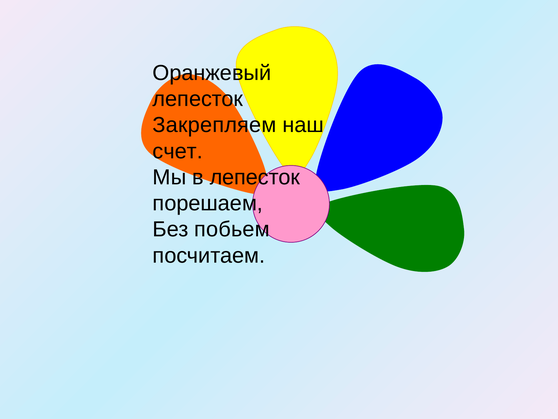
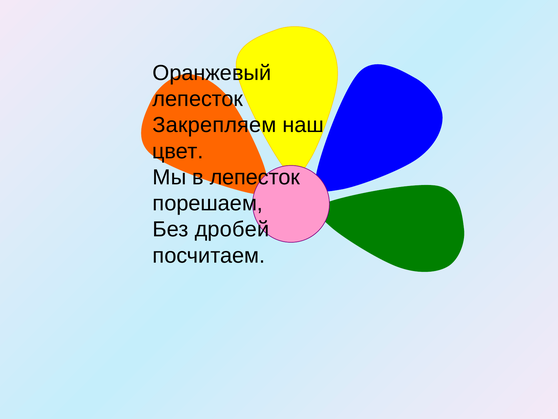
счет: счет -> цвет
побьем: побьем -> дробей
